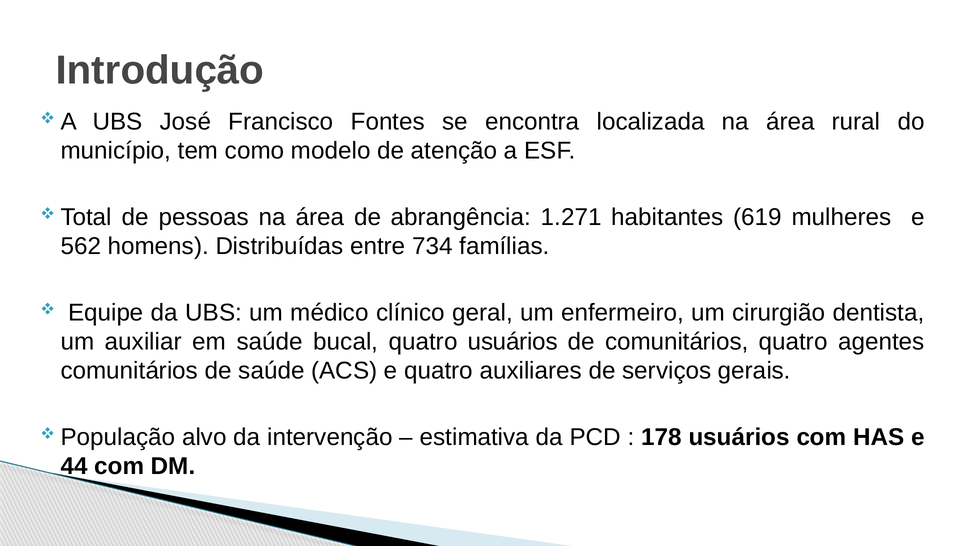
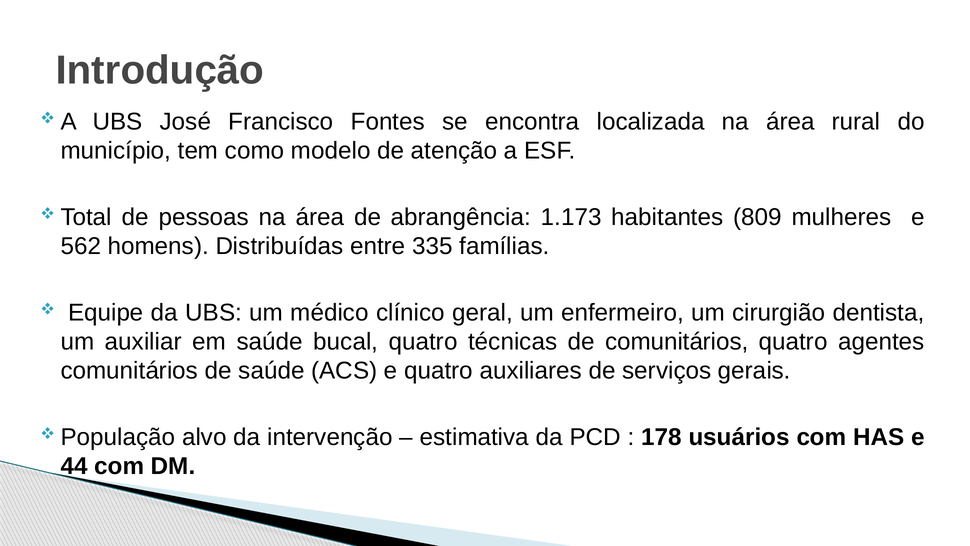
1.271: 1.271 -> 1.173
619: 619 -> 809
734: 734 -> 335
quatro usuários: usuários -> técnicas
